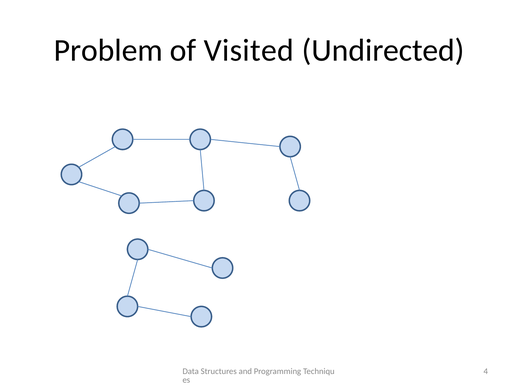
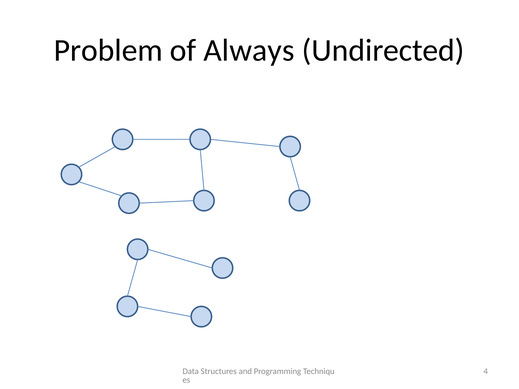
Visited: Visited -> Always
